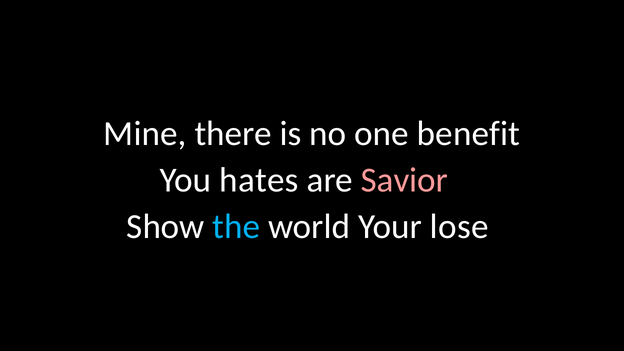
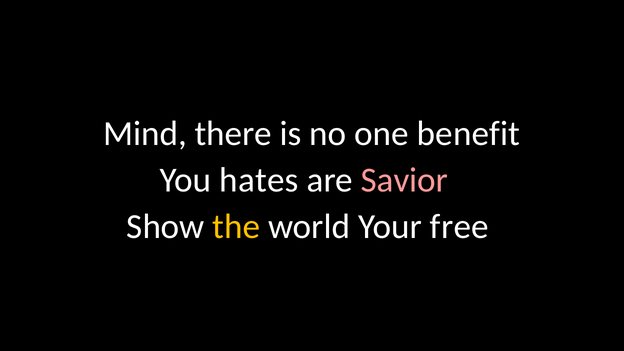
Mine: Mine -> Mind
the colour: light blue -> yellow
lose: lose -> free
